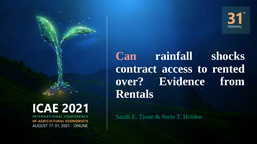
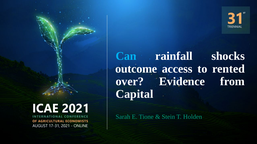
Can colour: pink -> light blue
contract: contract -> outcome
Rentals: Rentals -> Capital
